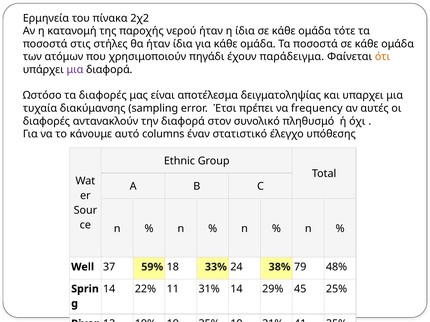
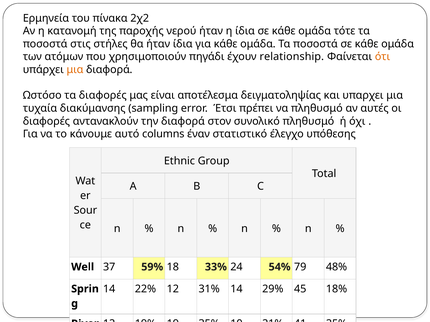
παράδειγμα: παράδειγμα -> relationship
μια at (75, 70) colour: purple -> orange
να frequency: frequency -> πληθυσμό
38%: 38% -> 54%
22% 11: 11 -> 12
45 25%: 25% -> 18%
